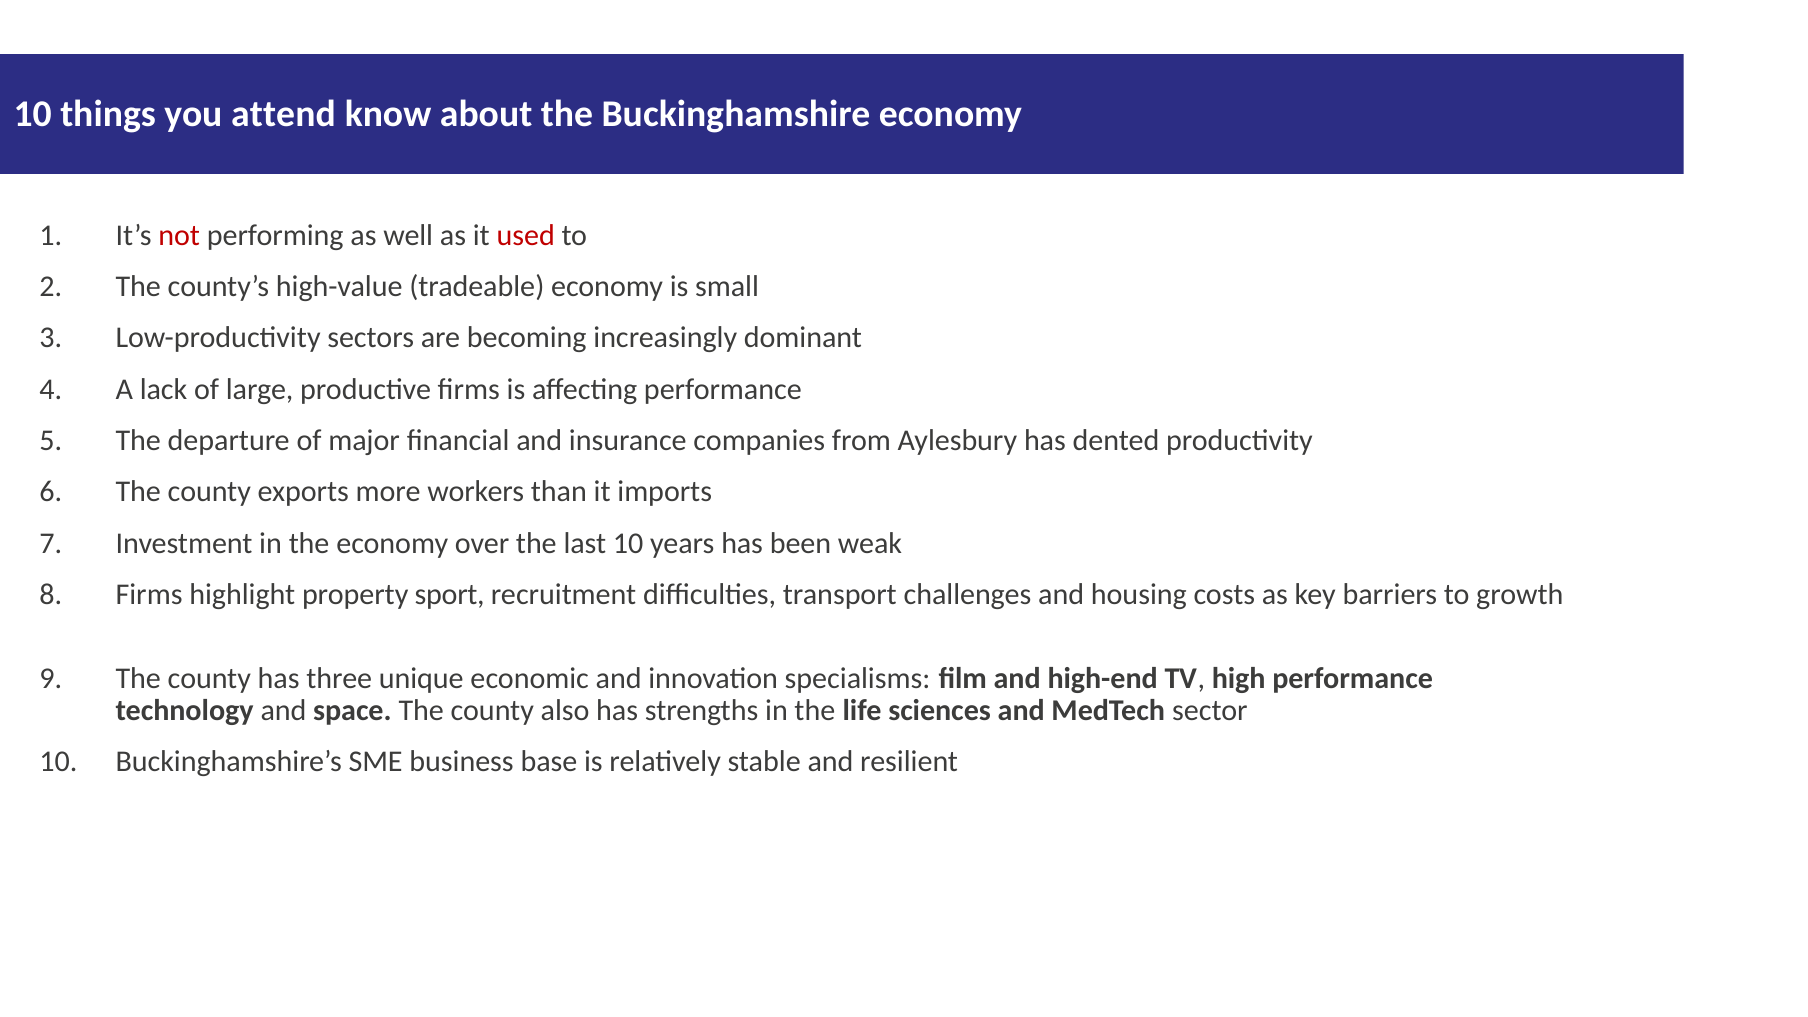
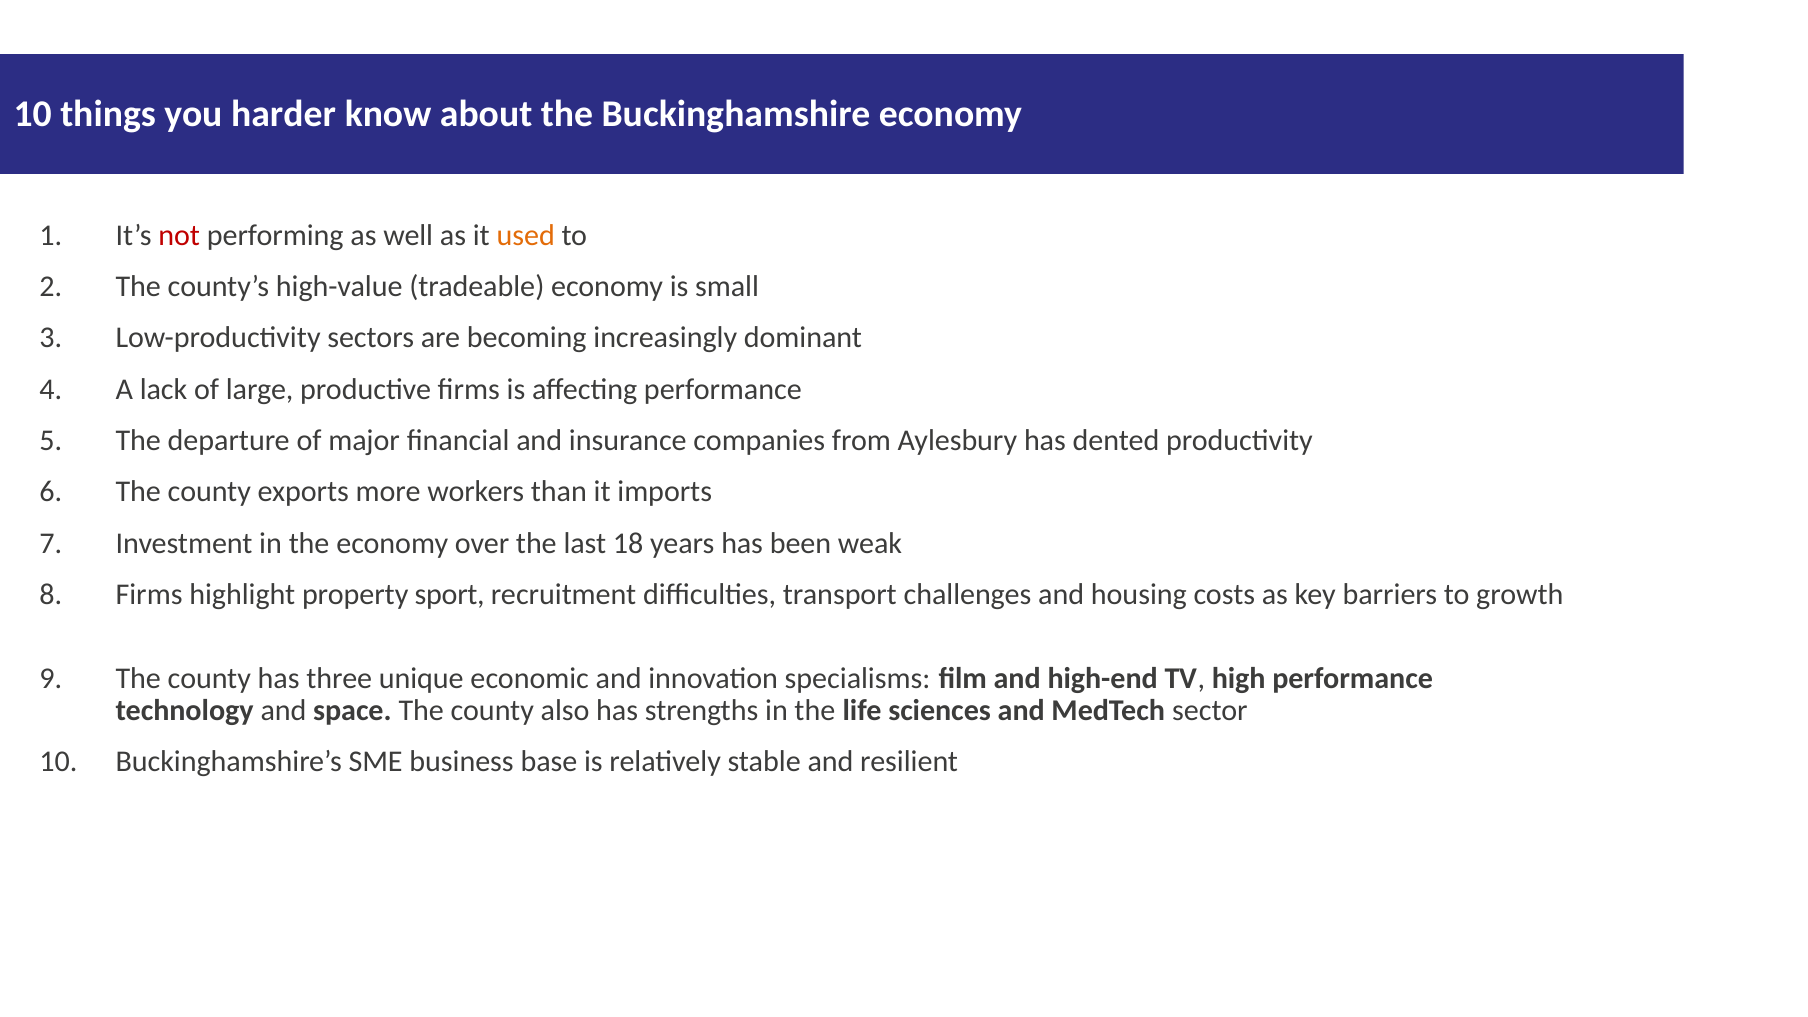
attend: attend -> harder
used colour: red -> orange
last 10: 10 -> 18
